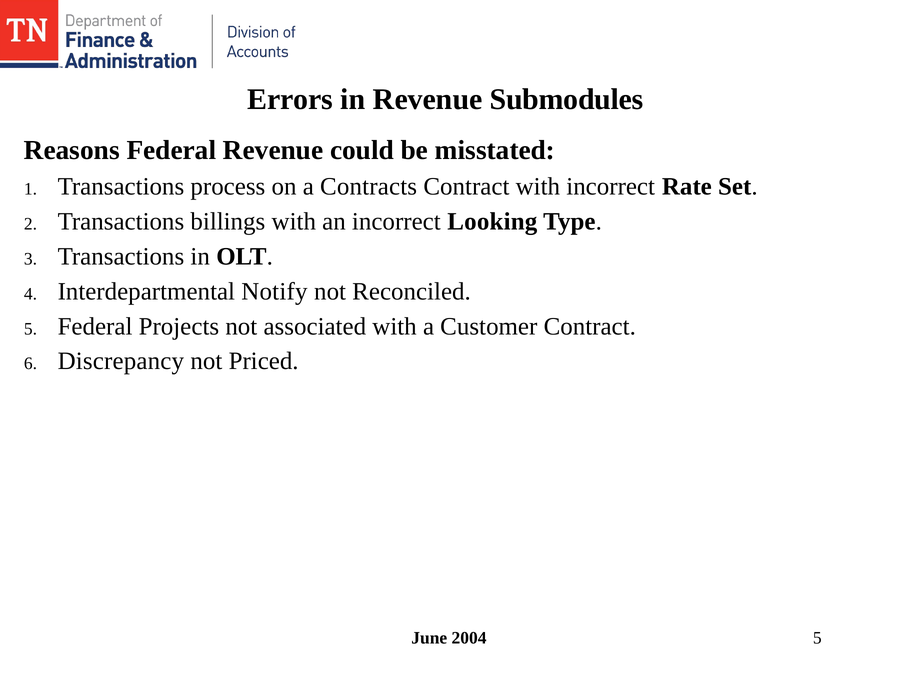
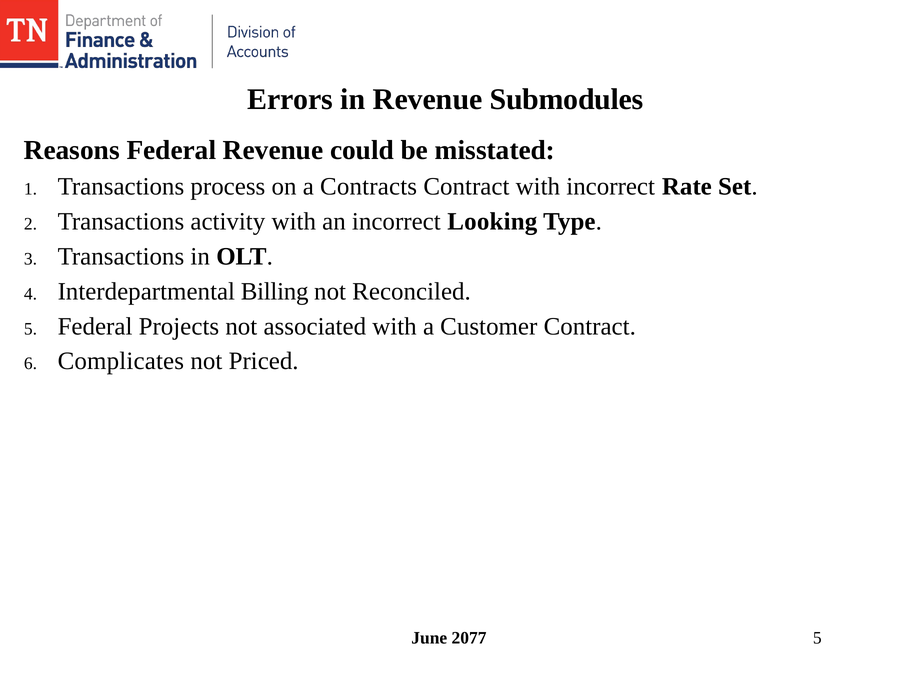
billings: billings -> activity
Notify: Notify -> Billing
Discrepancy: Discrepancy -> Complicates
2004: 2004 -> 2077
